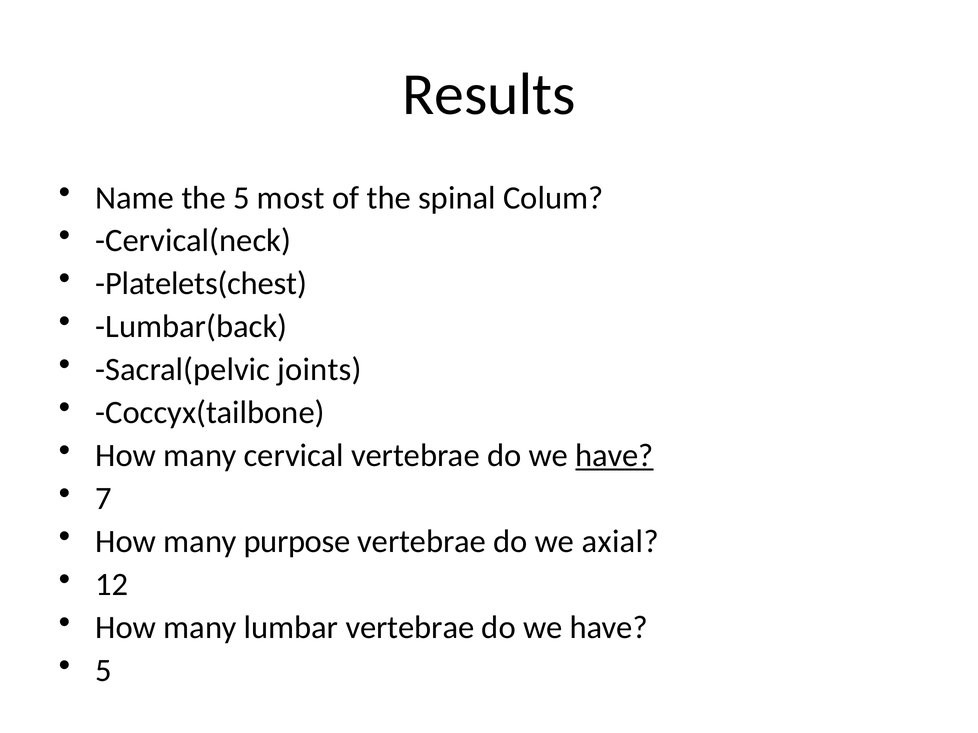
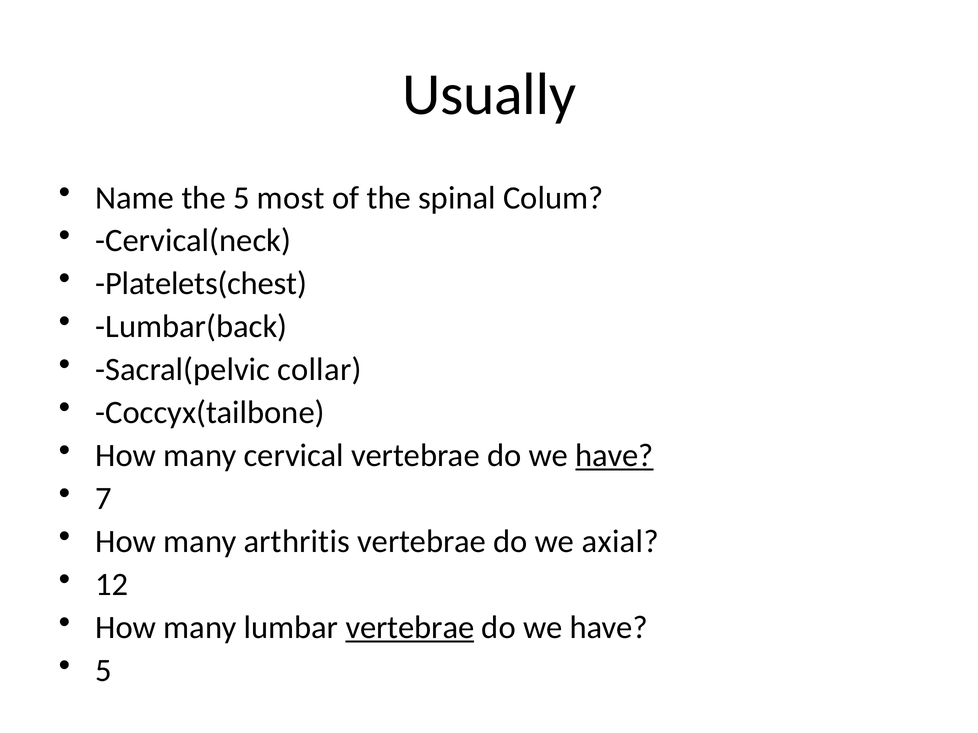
Results: Results -> Usually
joints: joints -> collar
purpose: purpose -> arthritis
vertebrae at (410, 628) underline: none -> present
